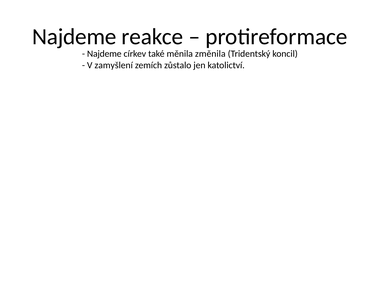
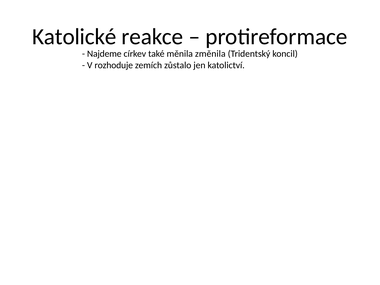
Najdeme at (74, 37): Najdeme -> Katolické
zamyšlení: zamyšlení -> rozhoduje
